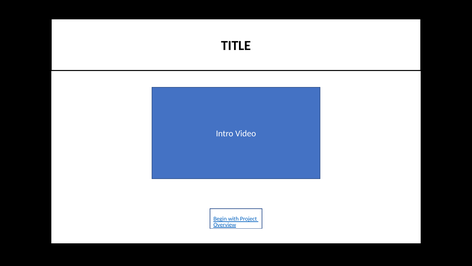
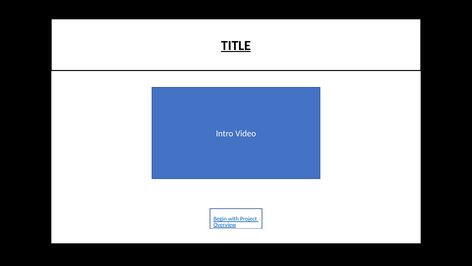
TITLE underline: none -> present
